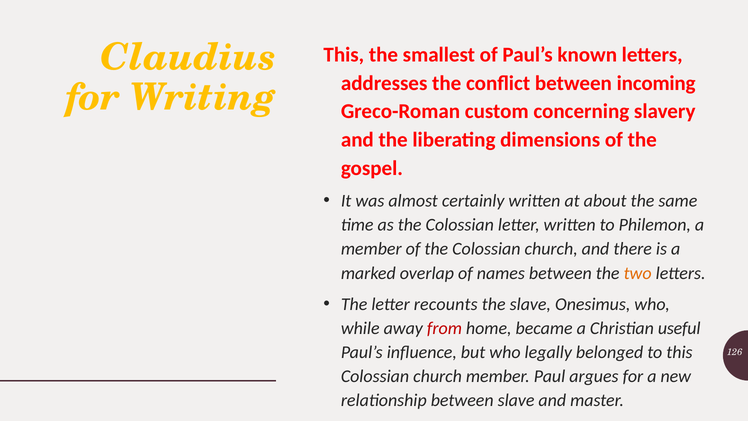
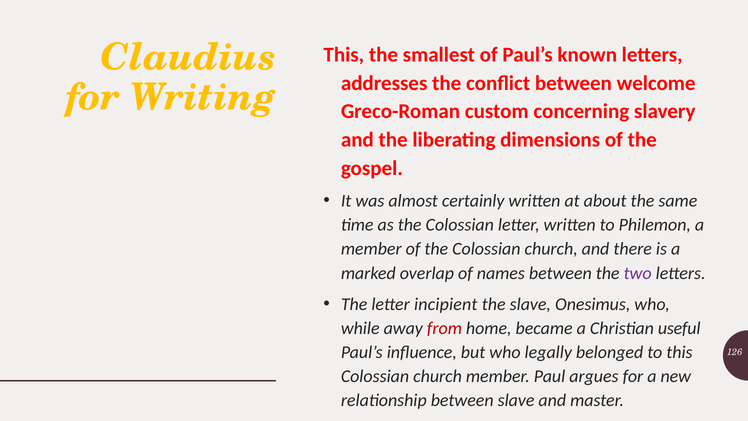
incoming: incoming -> welcome
two colour: orange -> purple
recounts: recounts -> incipient
